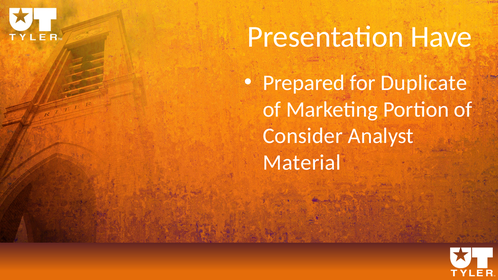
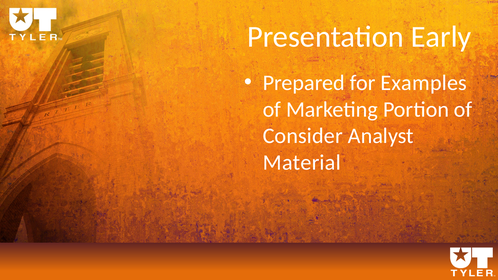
Have: Have -> Early
Duplicate: Duplicate -> Examples
